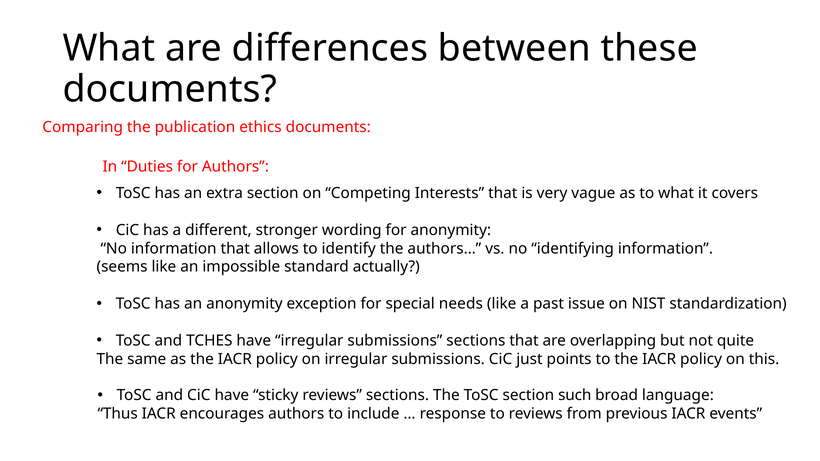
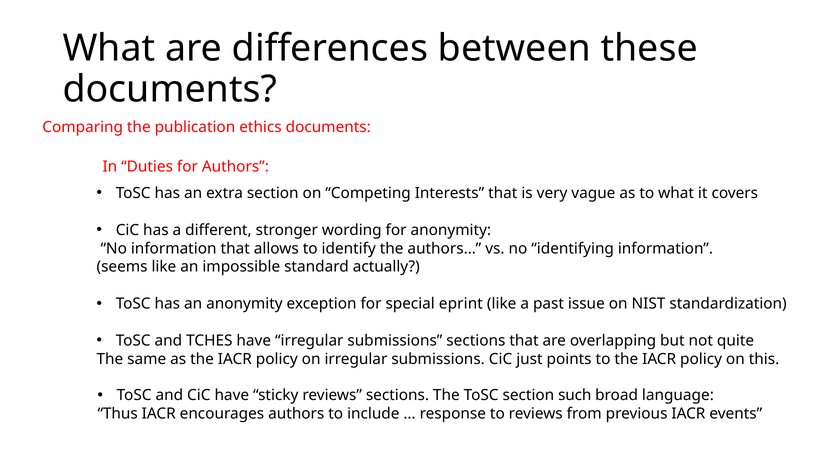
needs: needs -> eprint
